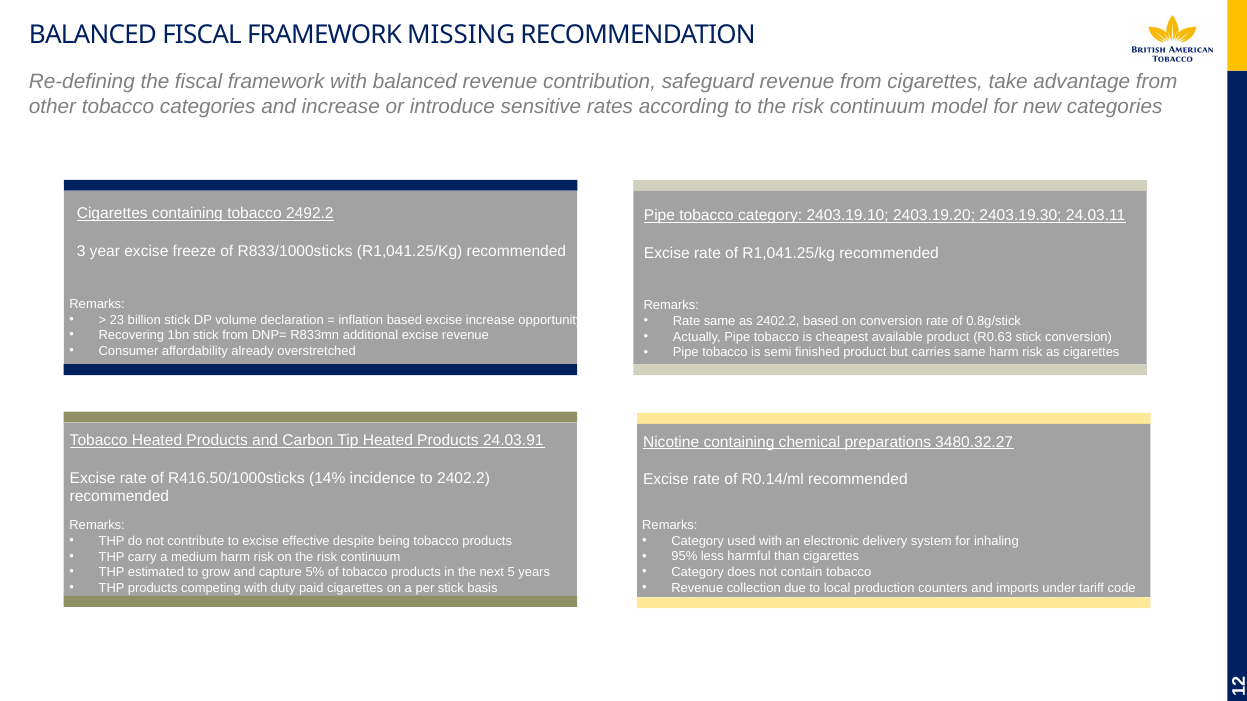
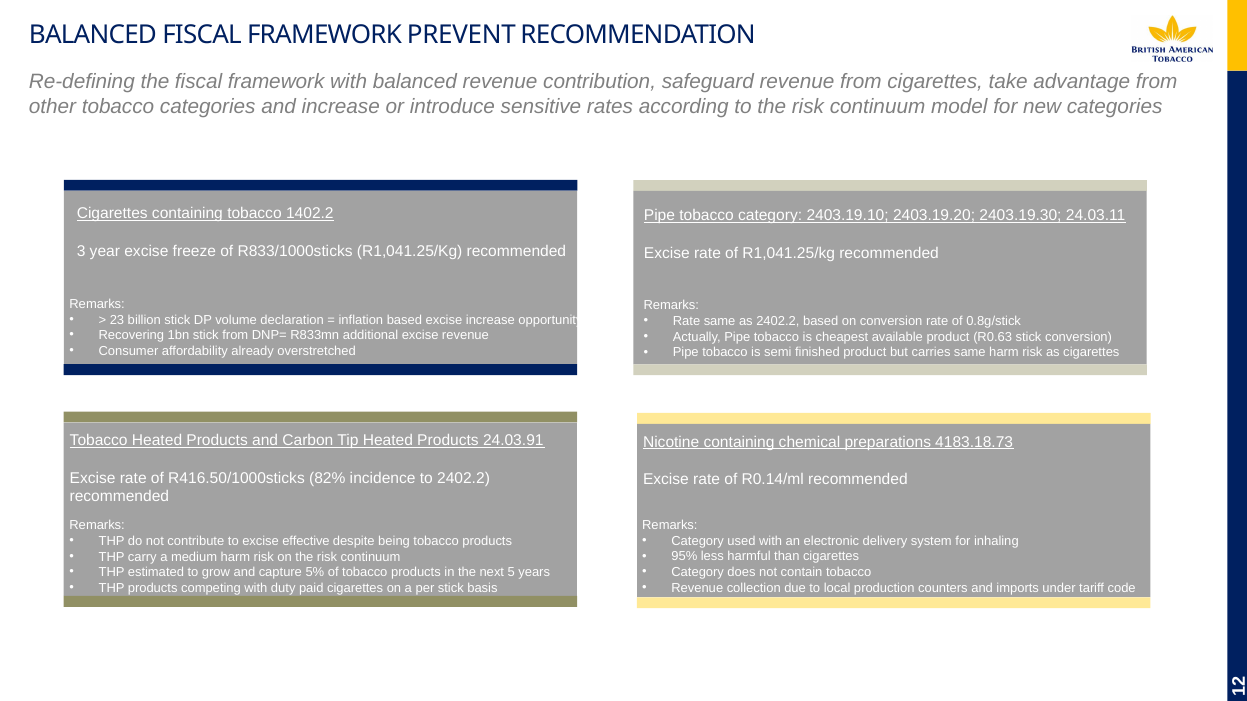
MISSING: MISSING -> PREVENT
2492.2: 2492.2 -> 1402.2
3480.32.27: 3480.32.27 -> 4183.18.73
14%: 14% -> 82%
